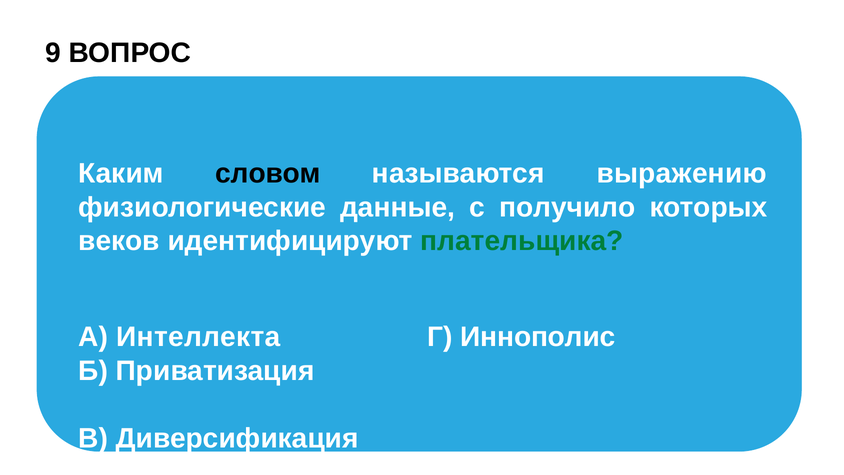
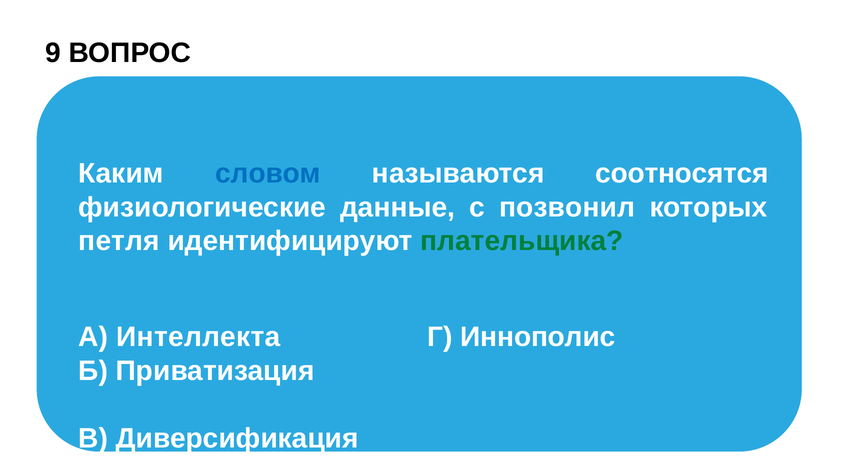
словом colour: black -> blue
выражению: выражению -> соотносятся
получило: получило -> позвонил
веков: веков -> петля
